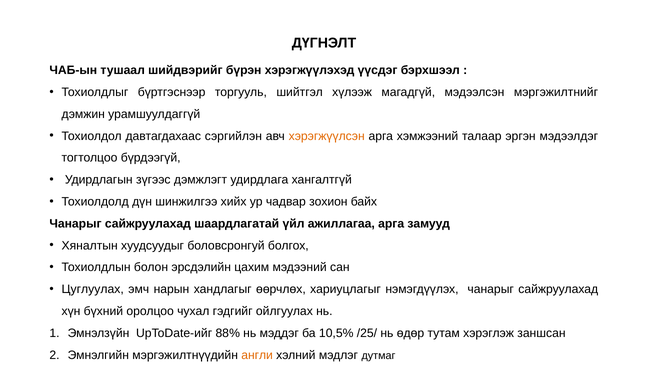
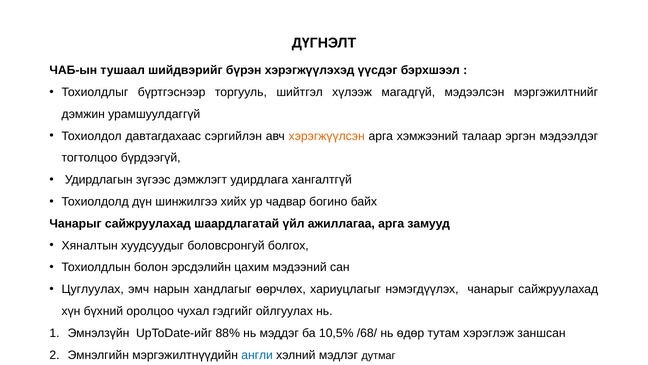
зохион: зохион -> богино
/25/: /25/ -> /68/
англи colour: orange -> blue
